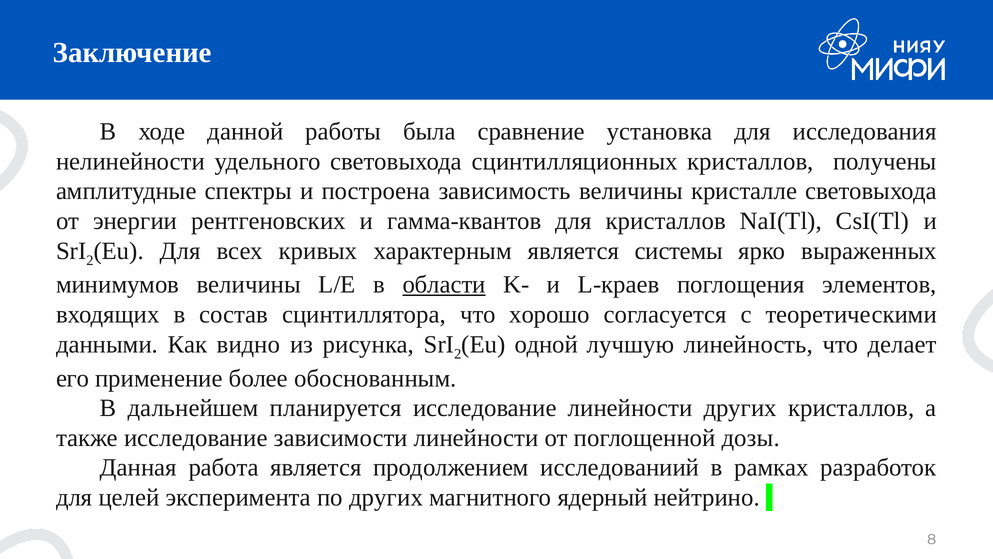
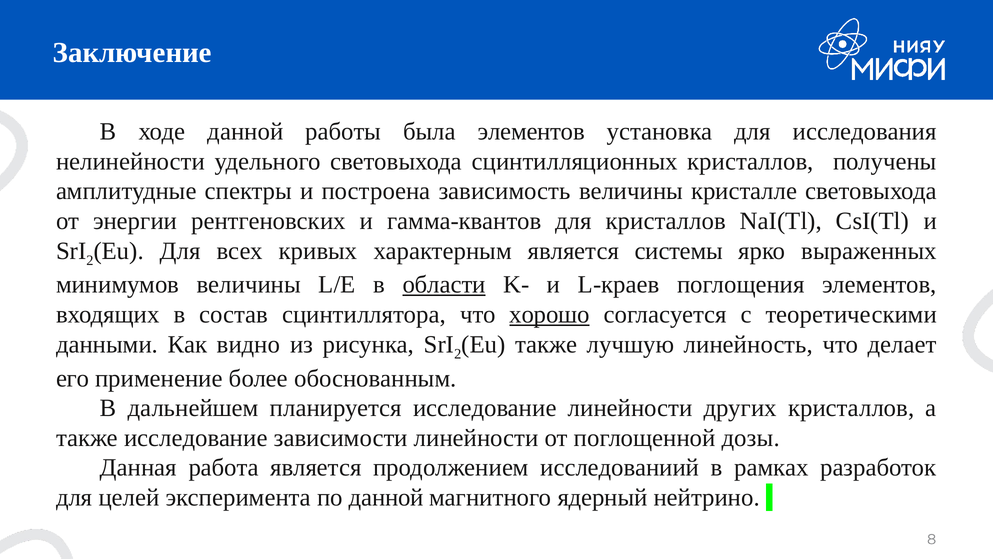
была сравнение: сравнение -> элементов
хорошо underline: none -> present
одной at (546, 344): одной -> также
по других: других -> данной
